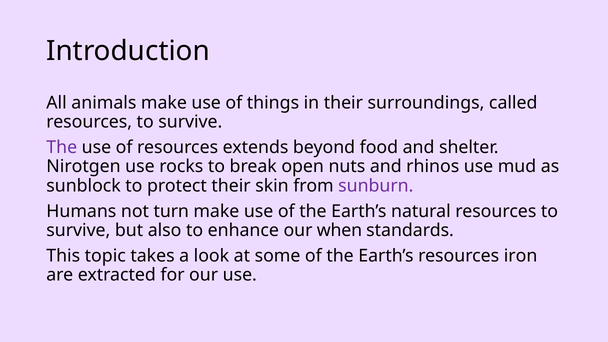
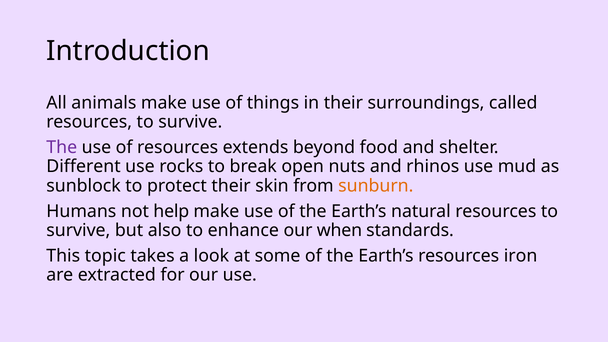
Nirotgen: Nirotgen -> Different
sunburn colour: purple -> orange
turn: turn -> help
